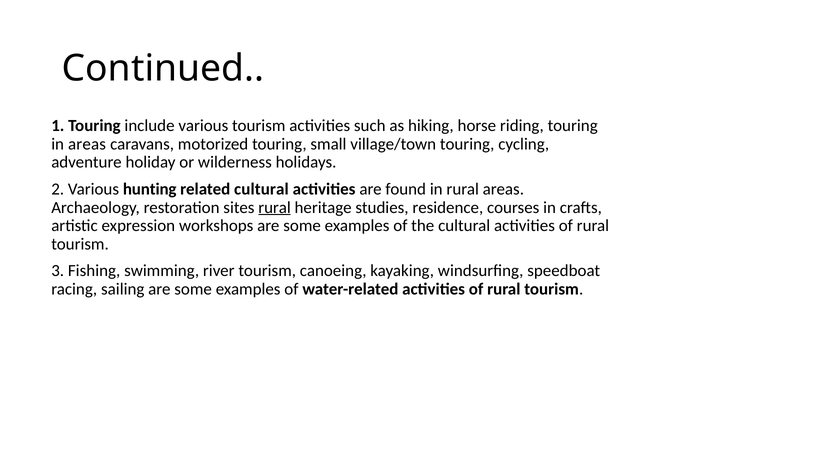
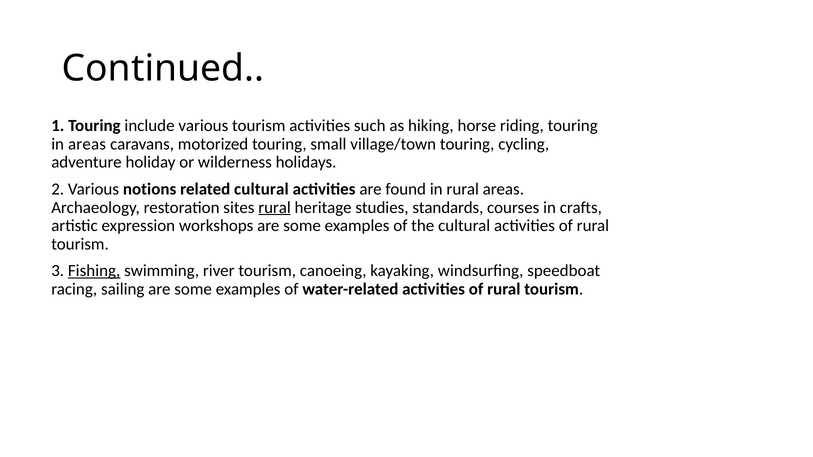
hunting: hunting -> notions
residence: residence -> standards
Fishing underline: none -> present
